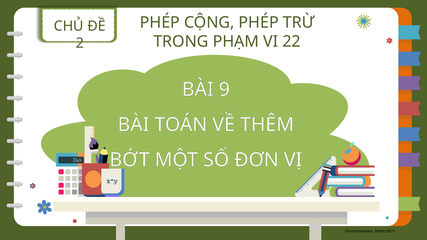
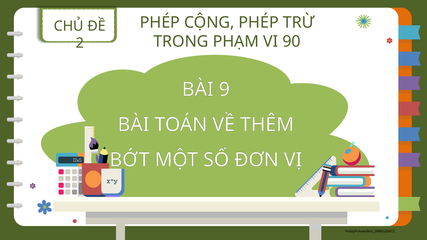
22: 22 -> 90
